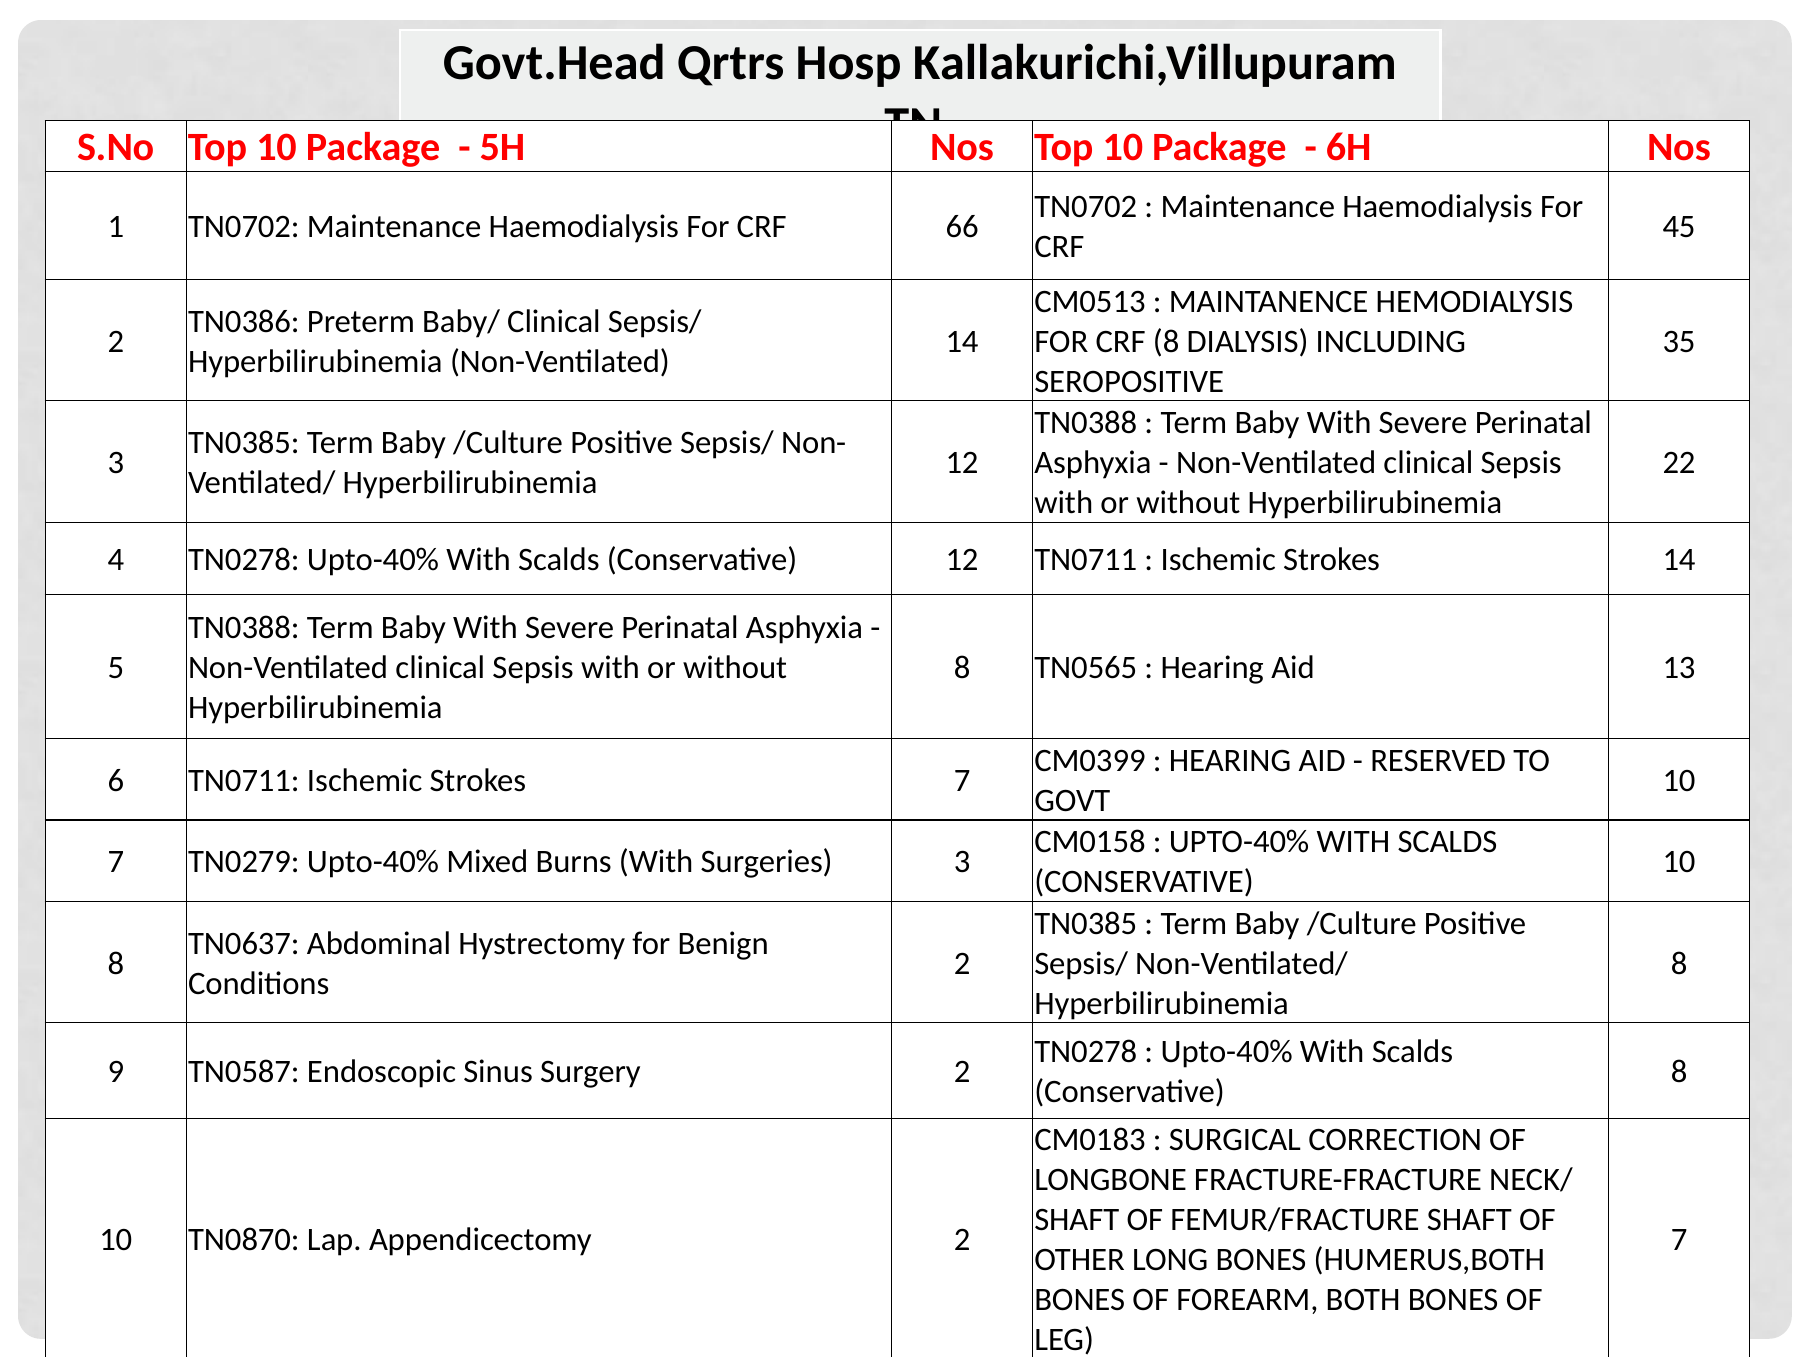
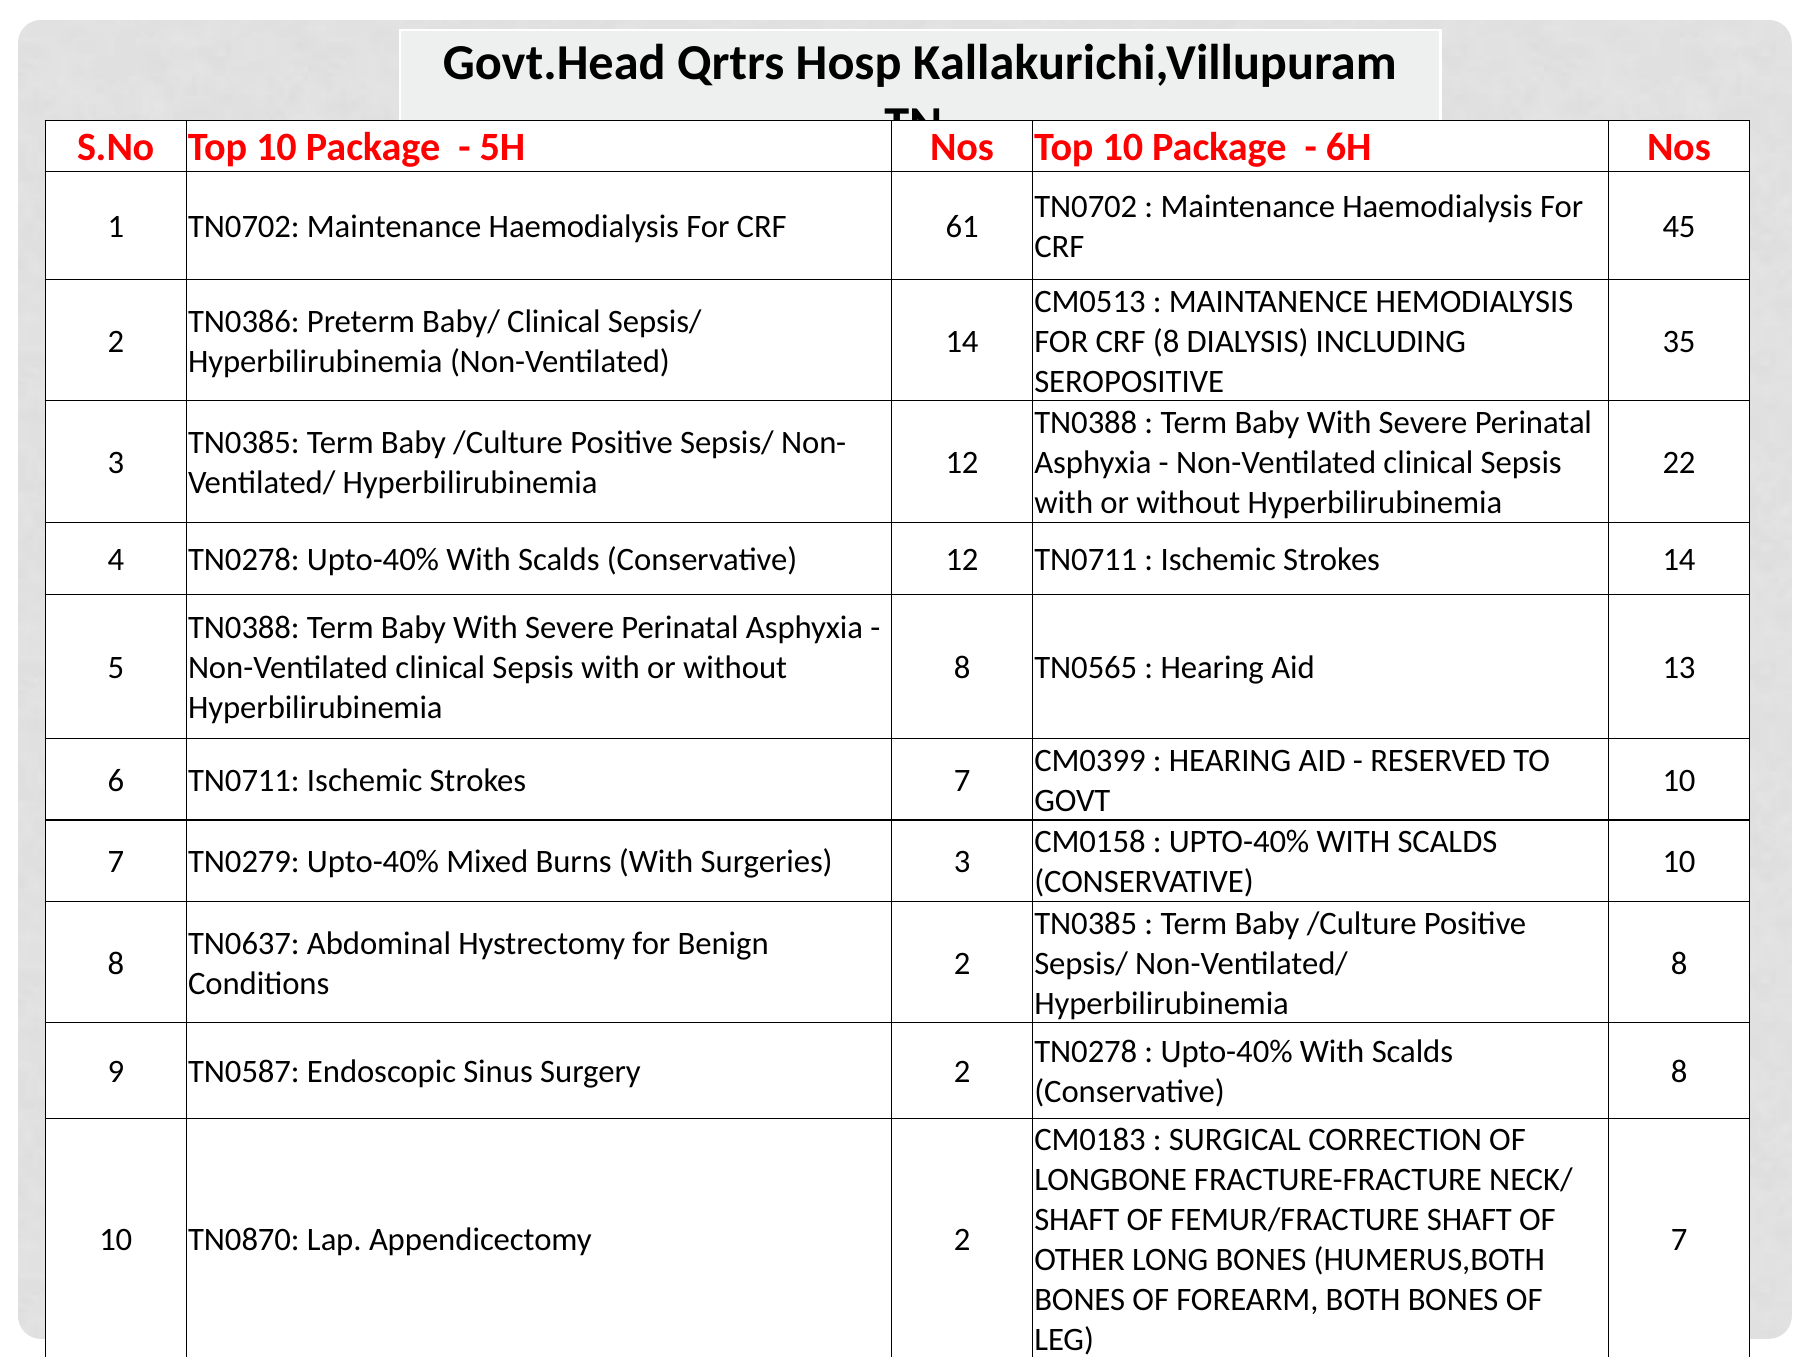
66: 66 -> 61
